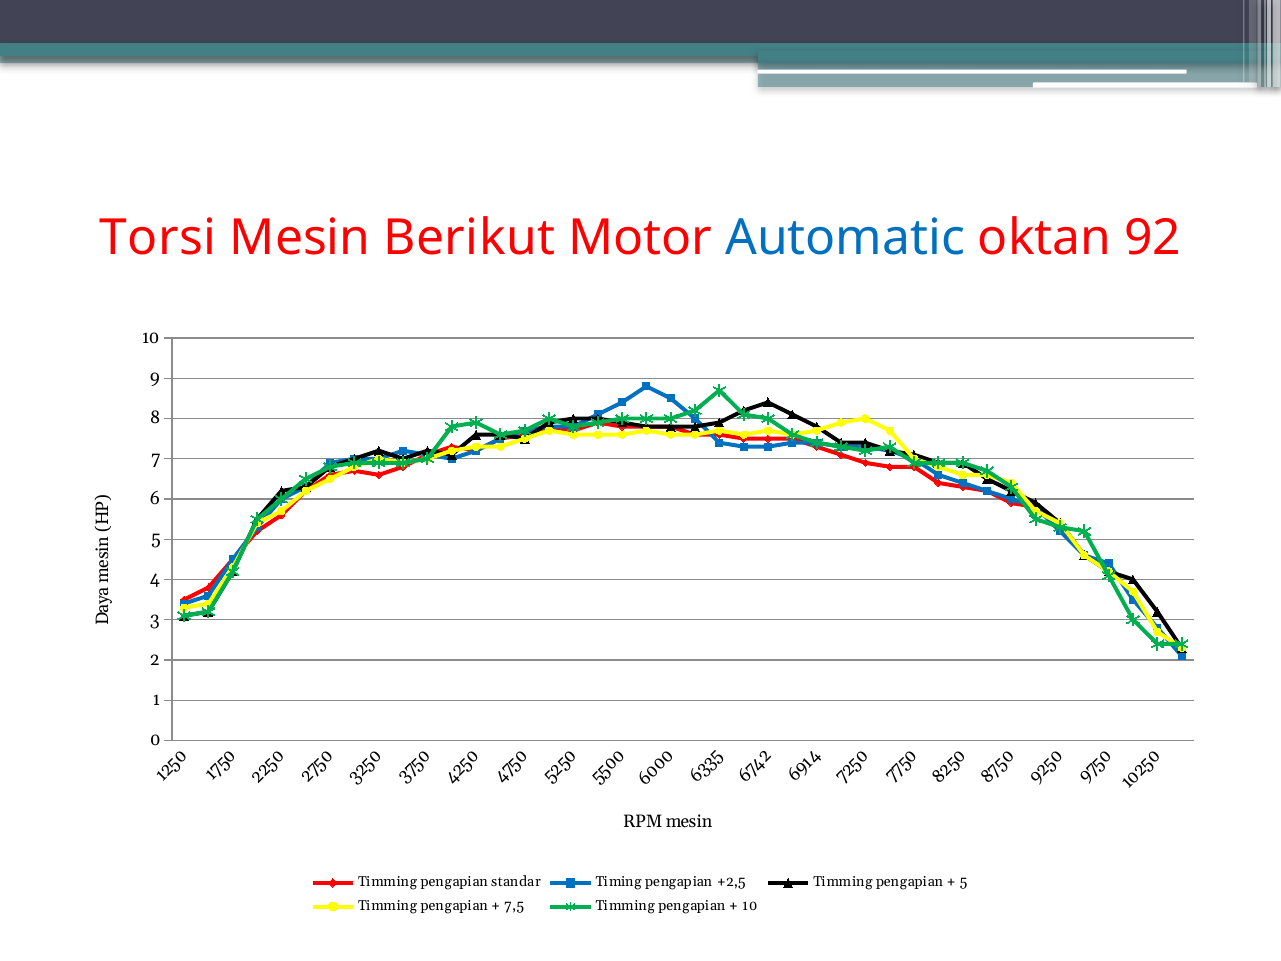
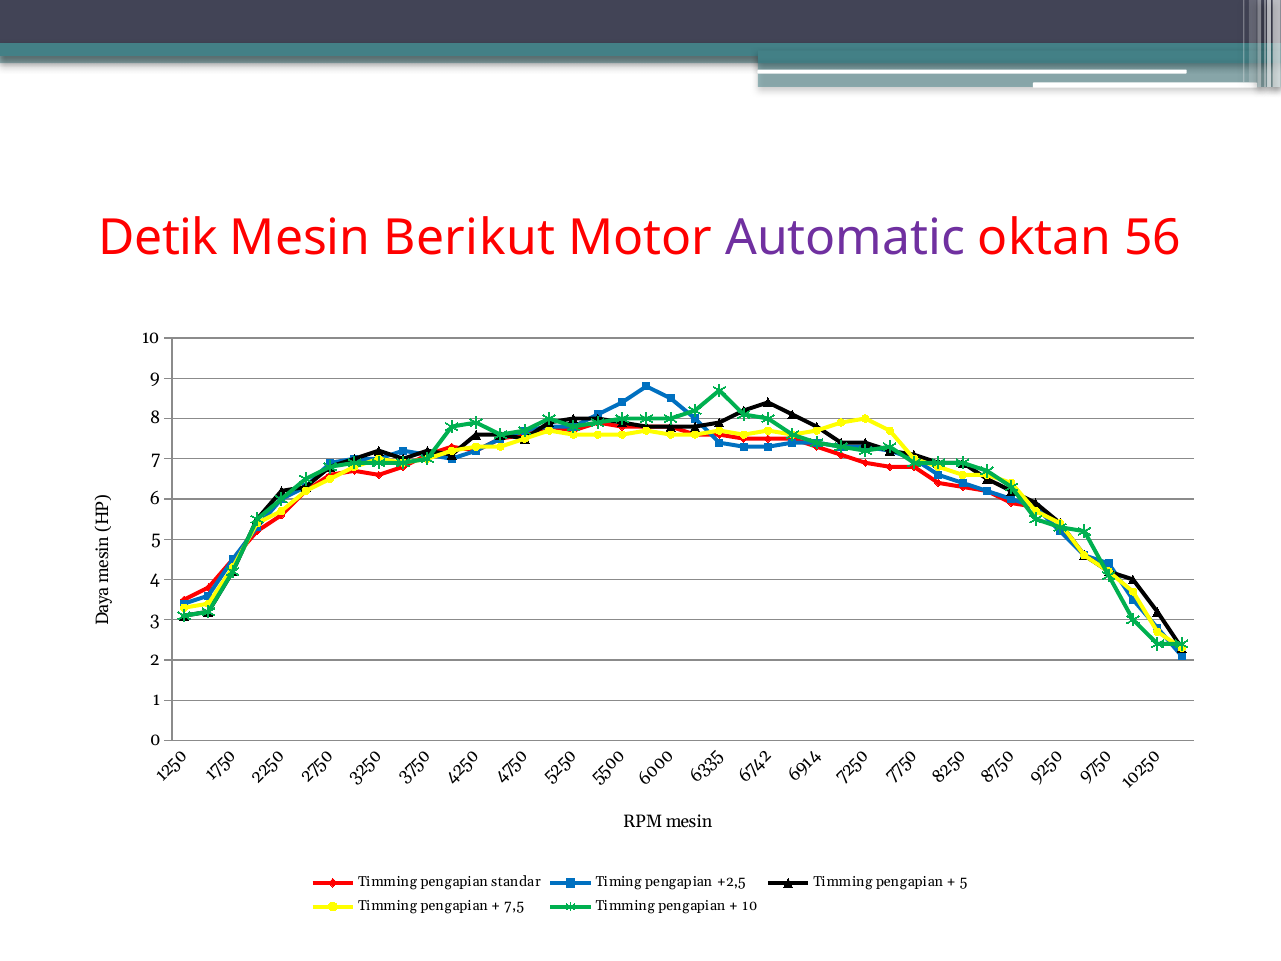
Torsi: Torsi -> Detik
Automatic colour: blue -> purple
92: 92 -> 56
